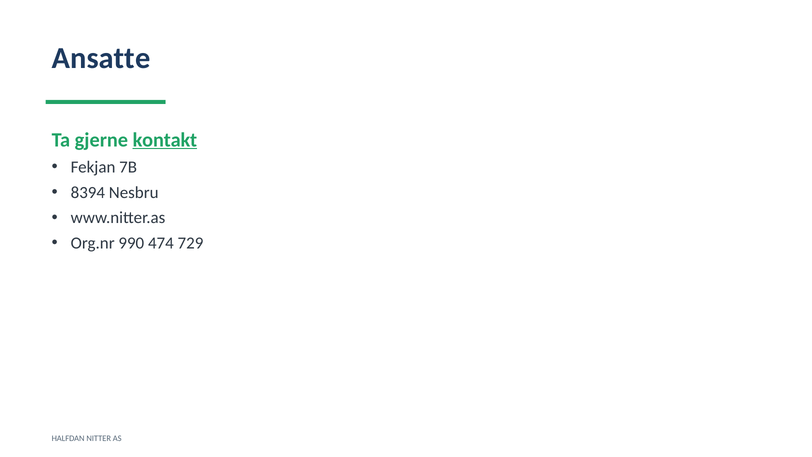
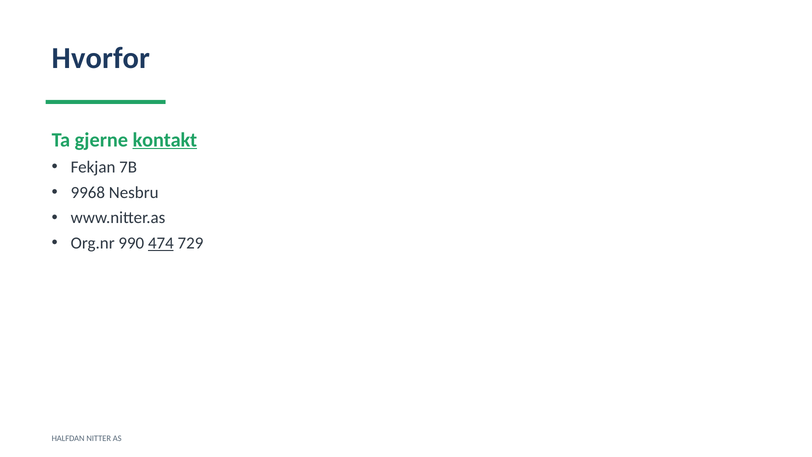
Ansatte: Ansatte -> Hvorfor
8394: 8394 -> 9968
474 underline: none -> present
